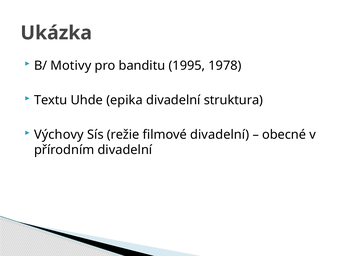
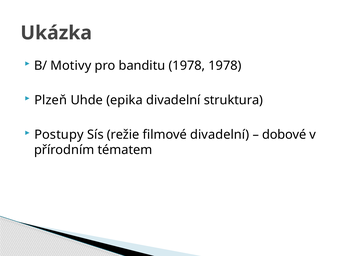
banditu 1995: 1995 -> 1978
Textu: Textu -> Plzeň
Výchovy: Výchovy -> Postupy
obecné: obecné -> dobové
přírodním divadelní: divadelní -> tématem
